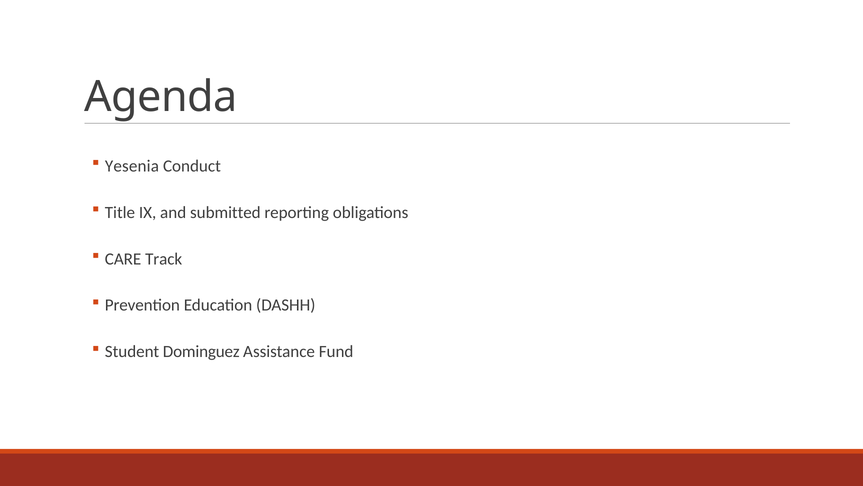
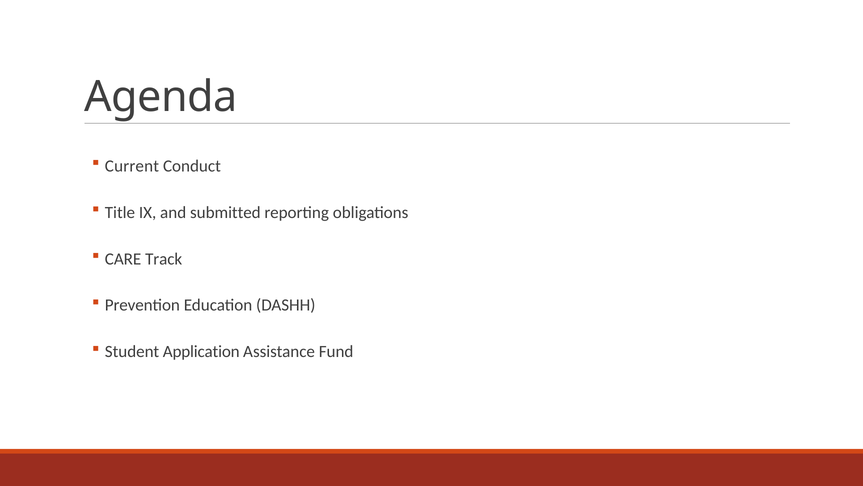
Yesenia: Yesenia -> Current
Dominguez: Dominguez -> Application
